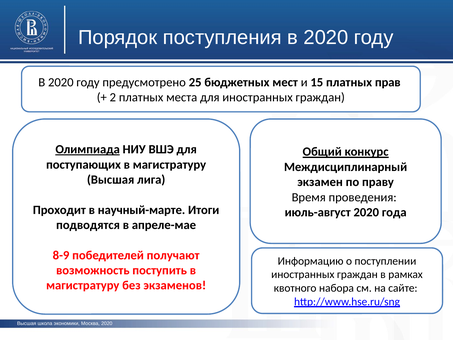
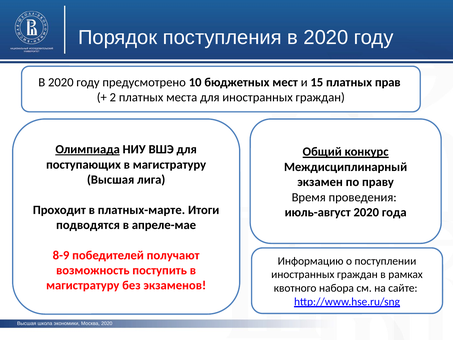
25: 25 -> 10
научный-марте: научный-марте -> платных-марте
